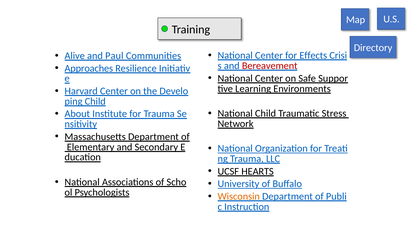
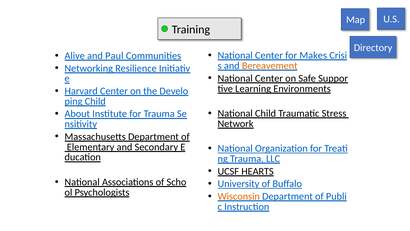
Effects: Effects -> Makes
Bereavement colour: red -> orange
Approaches: Approaches -> Networking
